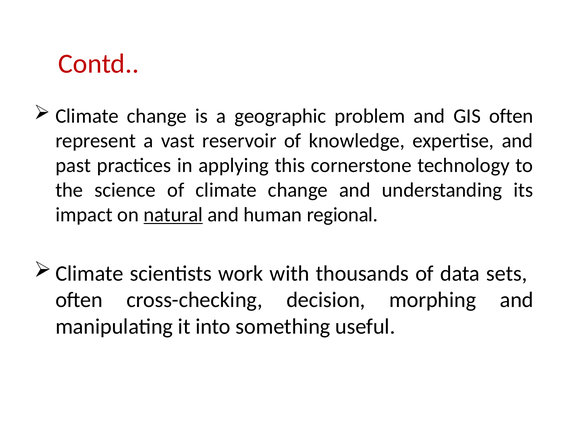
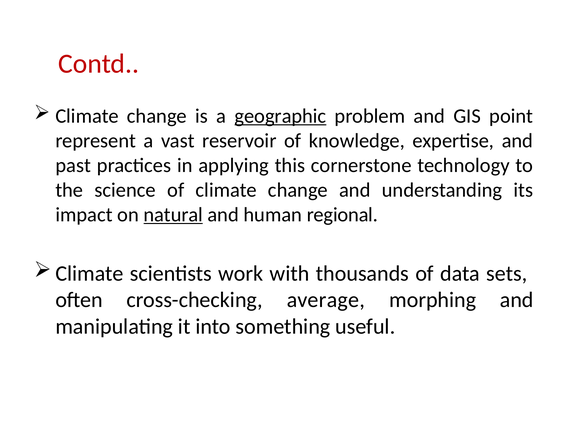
geographic underline: none -> present
GIS often: often -> point
decision: decision -> average
